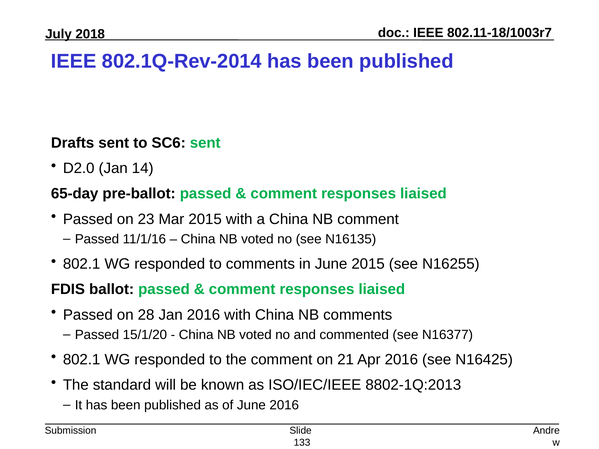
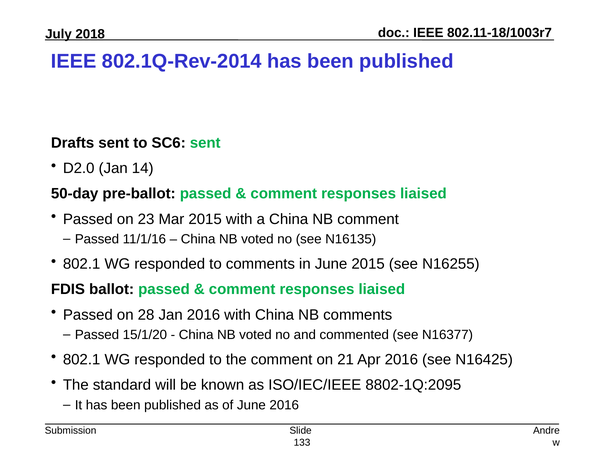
65-day: 65-day -> 50-day
8802-1Q:2013: 8802-1Q:2013 -> 8802-1Q:2095
